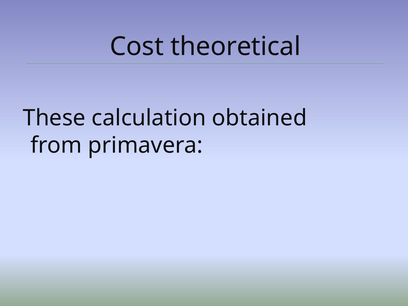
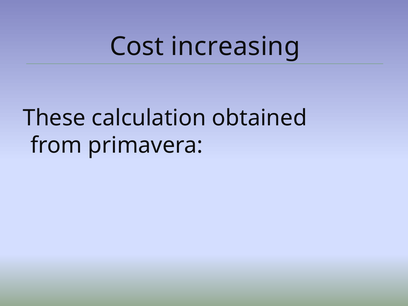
theoretical: theoretical -> increasing
